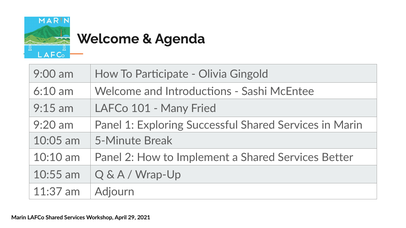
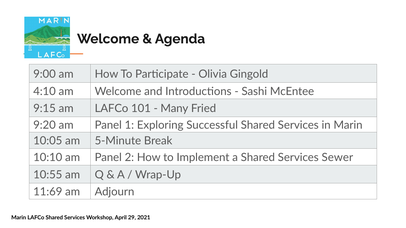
6:10: 6:10 -> 4:10
Better: Better -> Sewer
11:37: 11:37 -> 11:69
